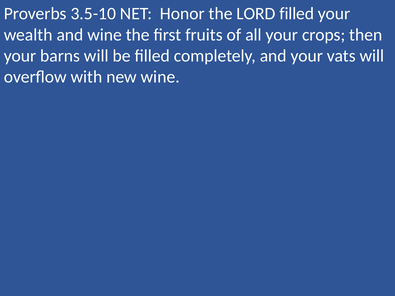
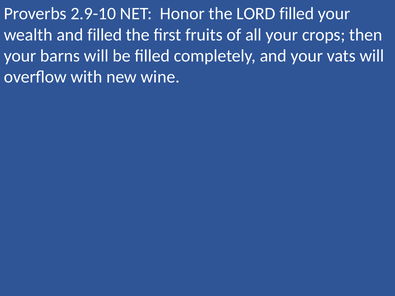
3.5-10: 3.5-10 -> 2.9-10
and wine: wine -> filled
